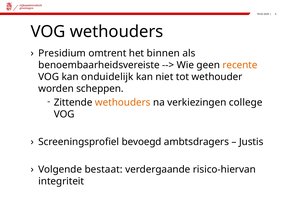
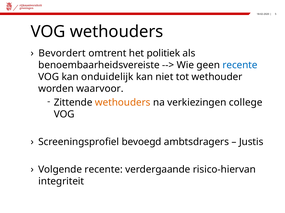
Presidium: Presidium -> Bevordert
binnen: binnen -> politiek
recente at (240, 65) colour: orange -> blue
scheppen: scheppen -> waarvoor
Volgende bestaat: bestaat -> recente
